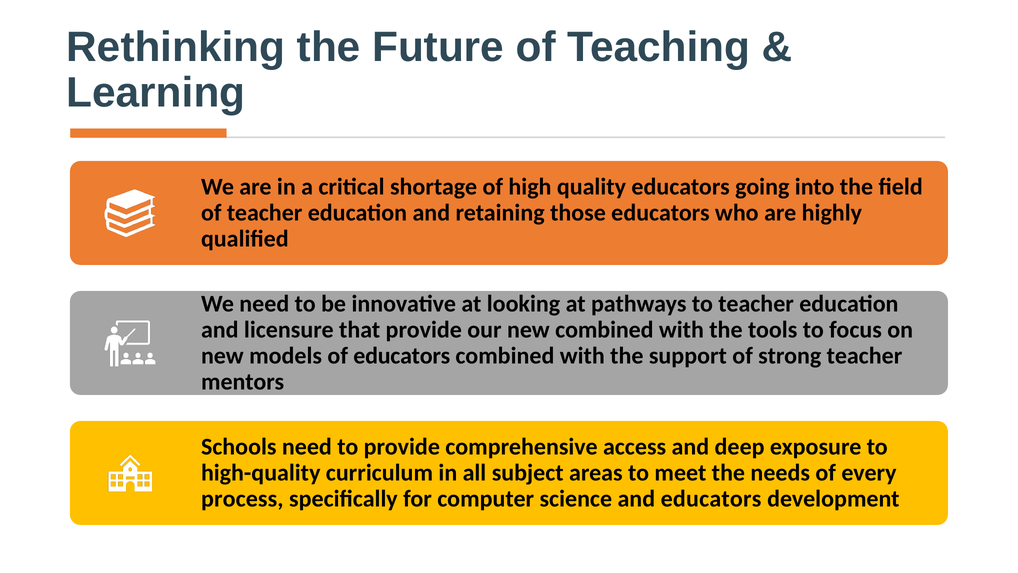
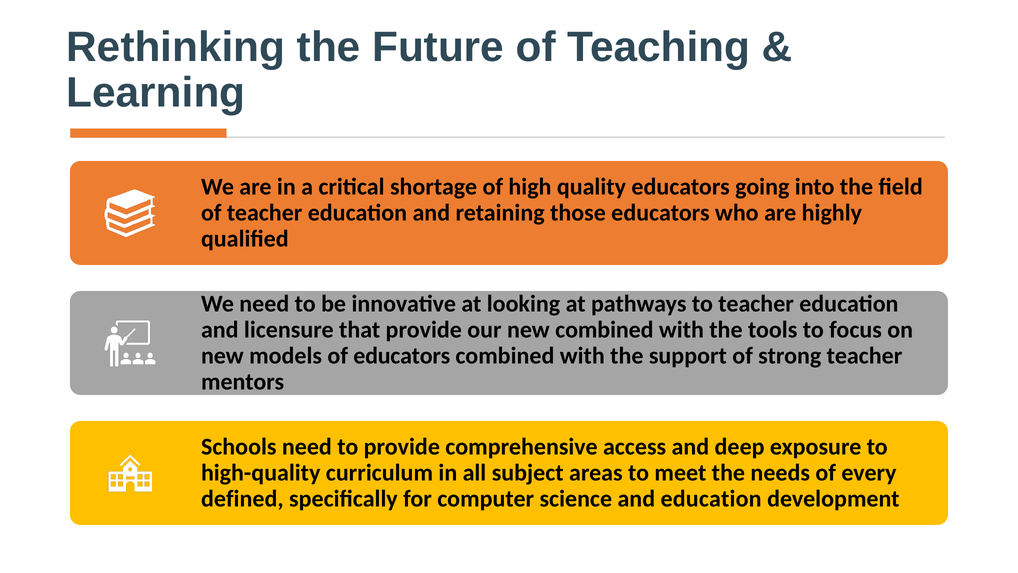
process: process -> defined
and educators: educators -> education
